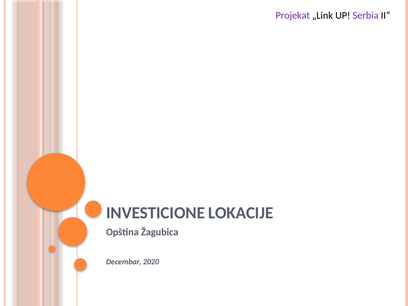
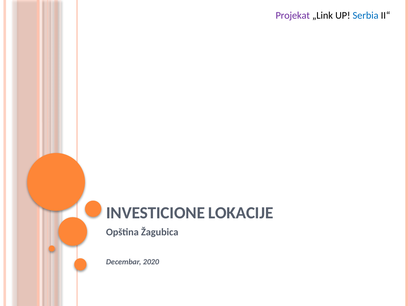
Serbia colour: purple -> blue
